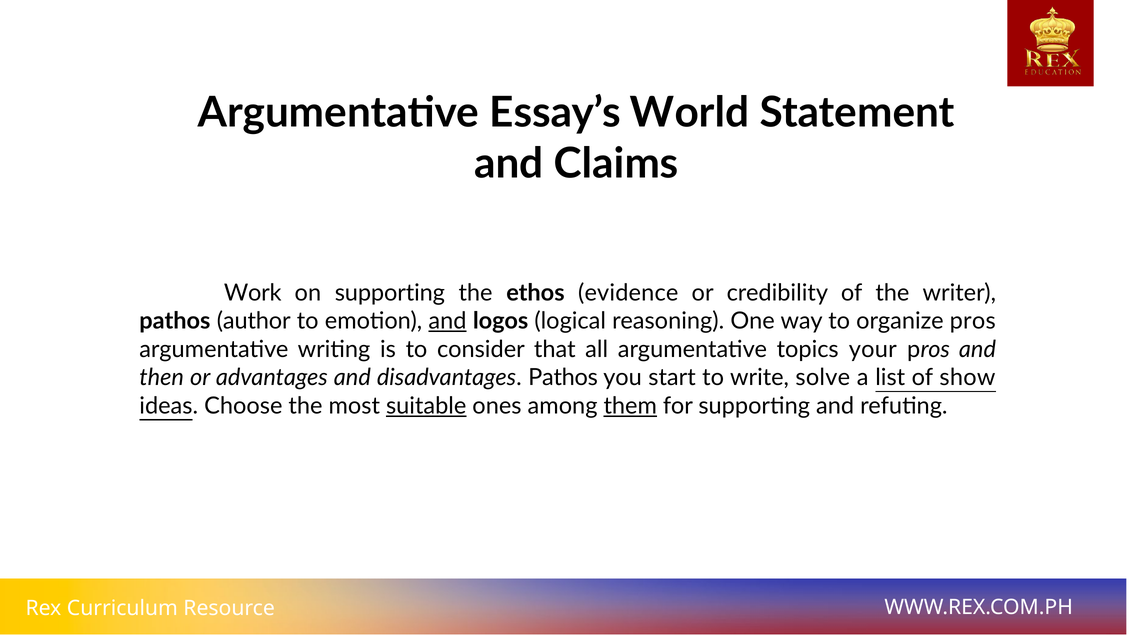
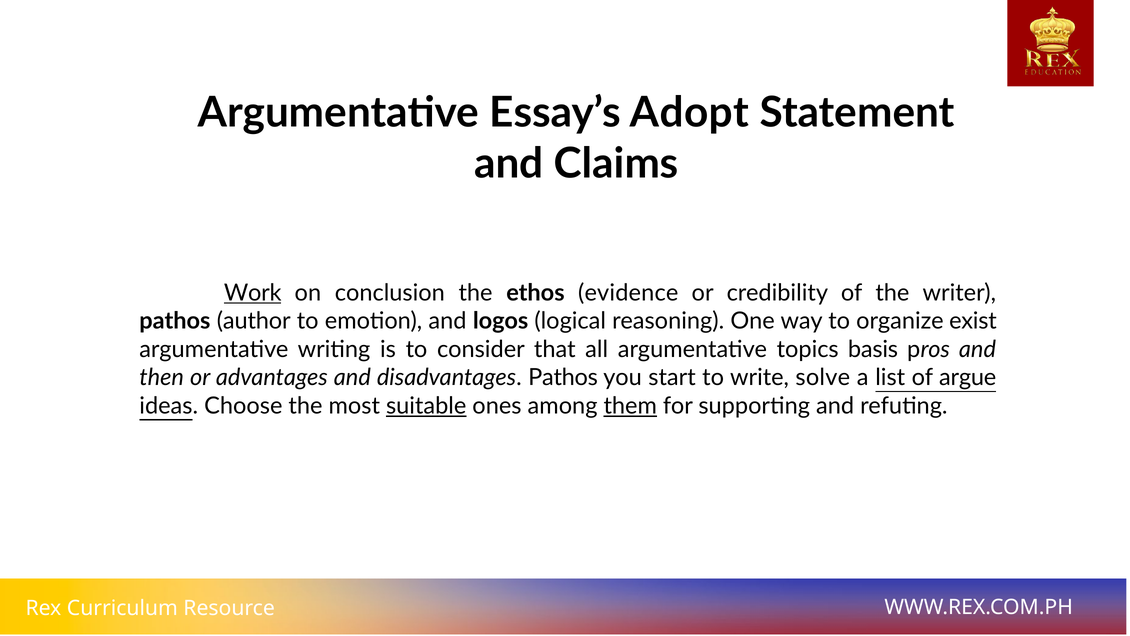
World: World -> Adopt
Work underline: none -> present
on supporting: supporting -> conclusion
and at (447, 321) underline: present -> none
organize pros: pros -> exist
your: your -> basis
show: show -> argue
